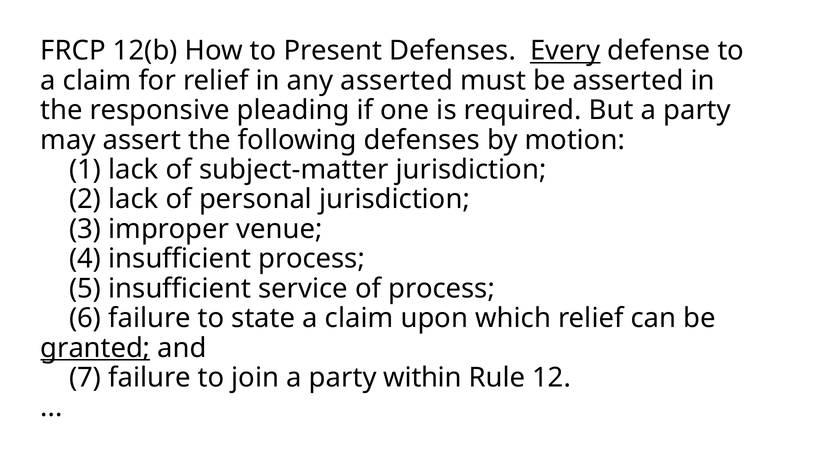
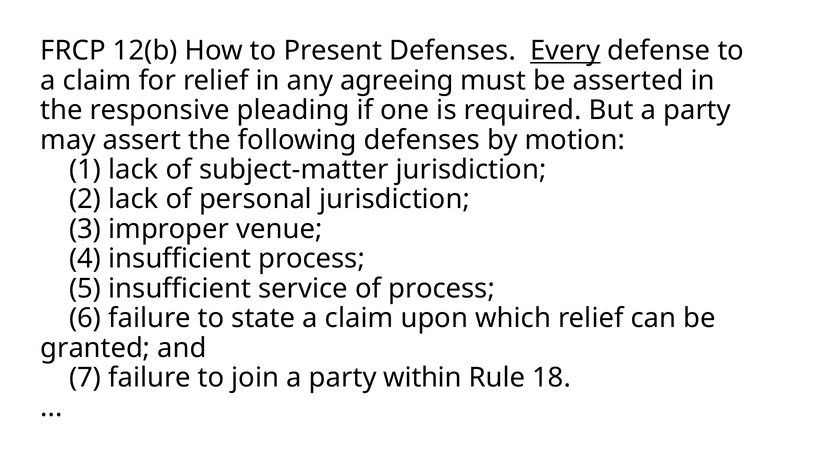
any asserted: asserted -> agreeing
granted underline: present -> none
12: 12 -> 18
